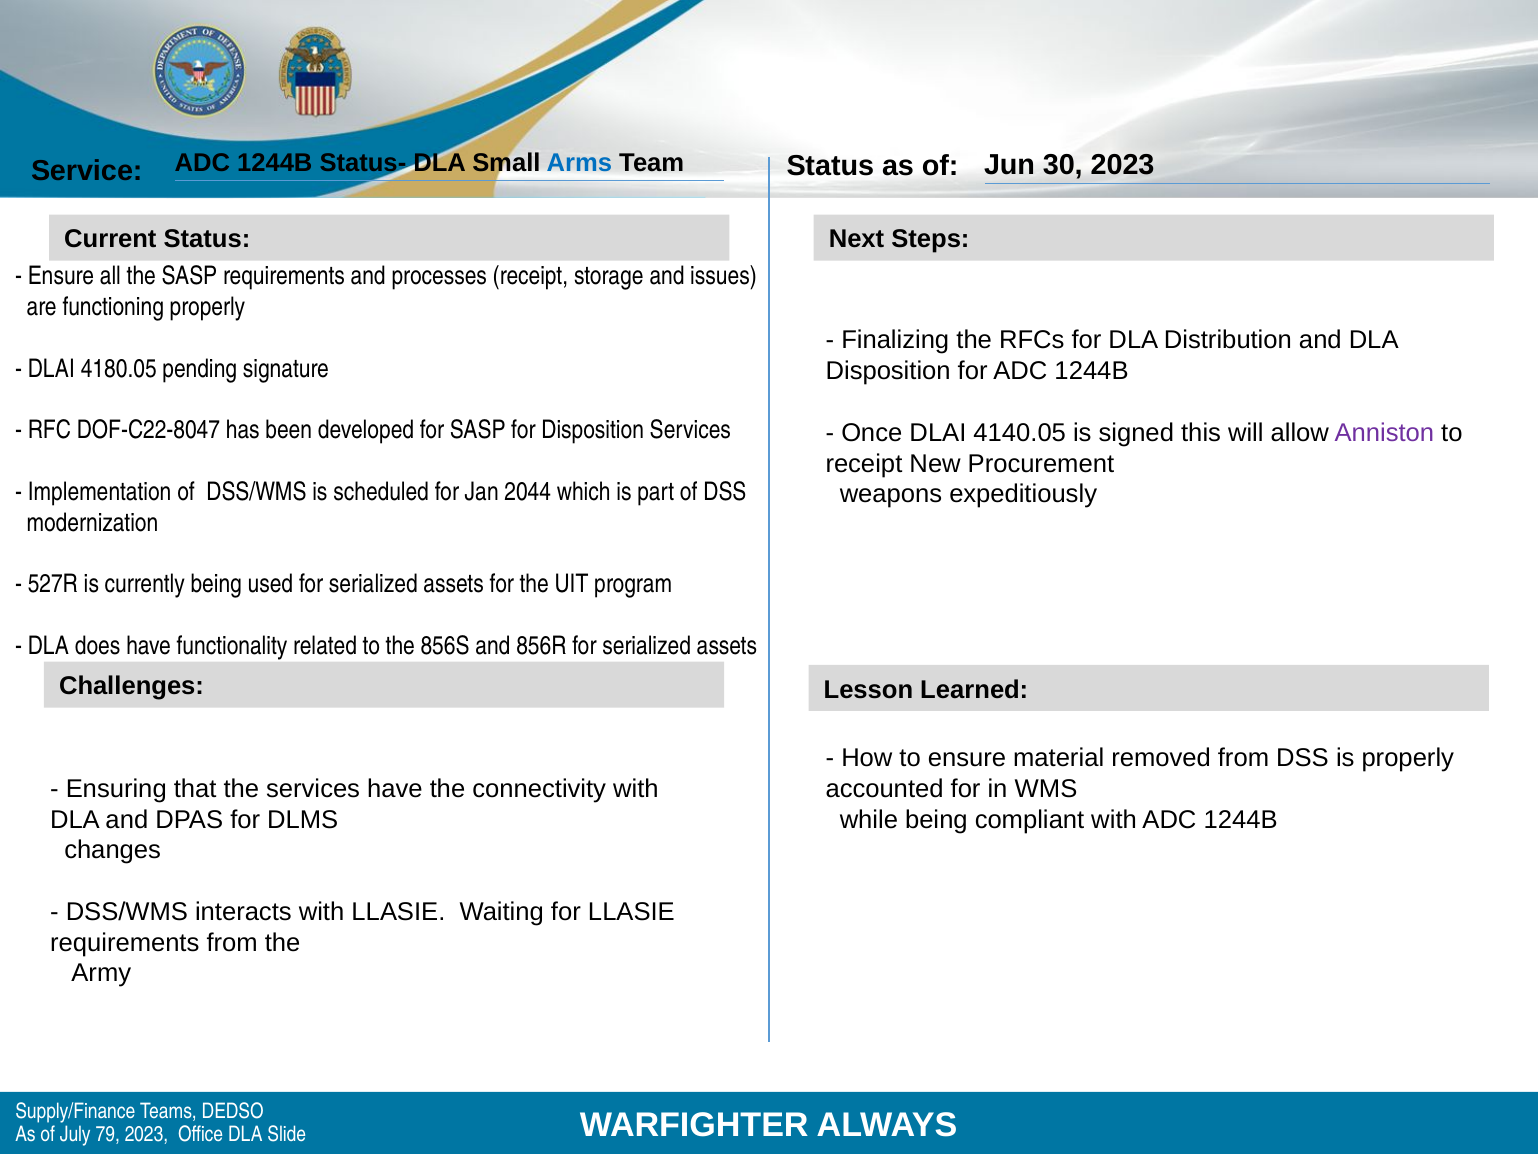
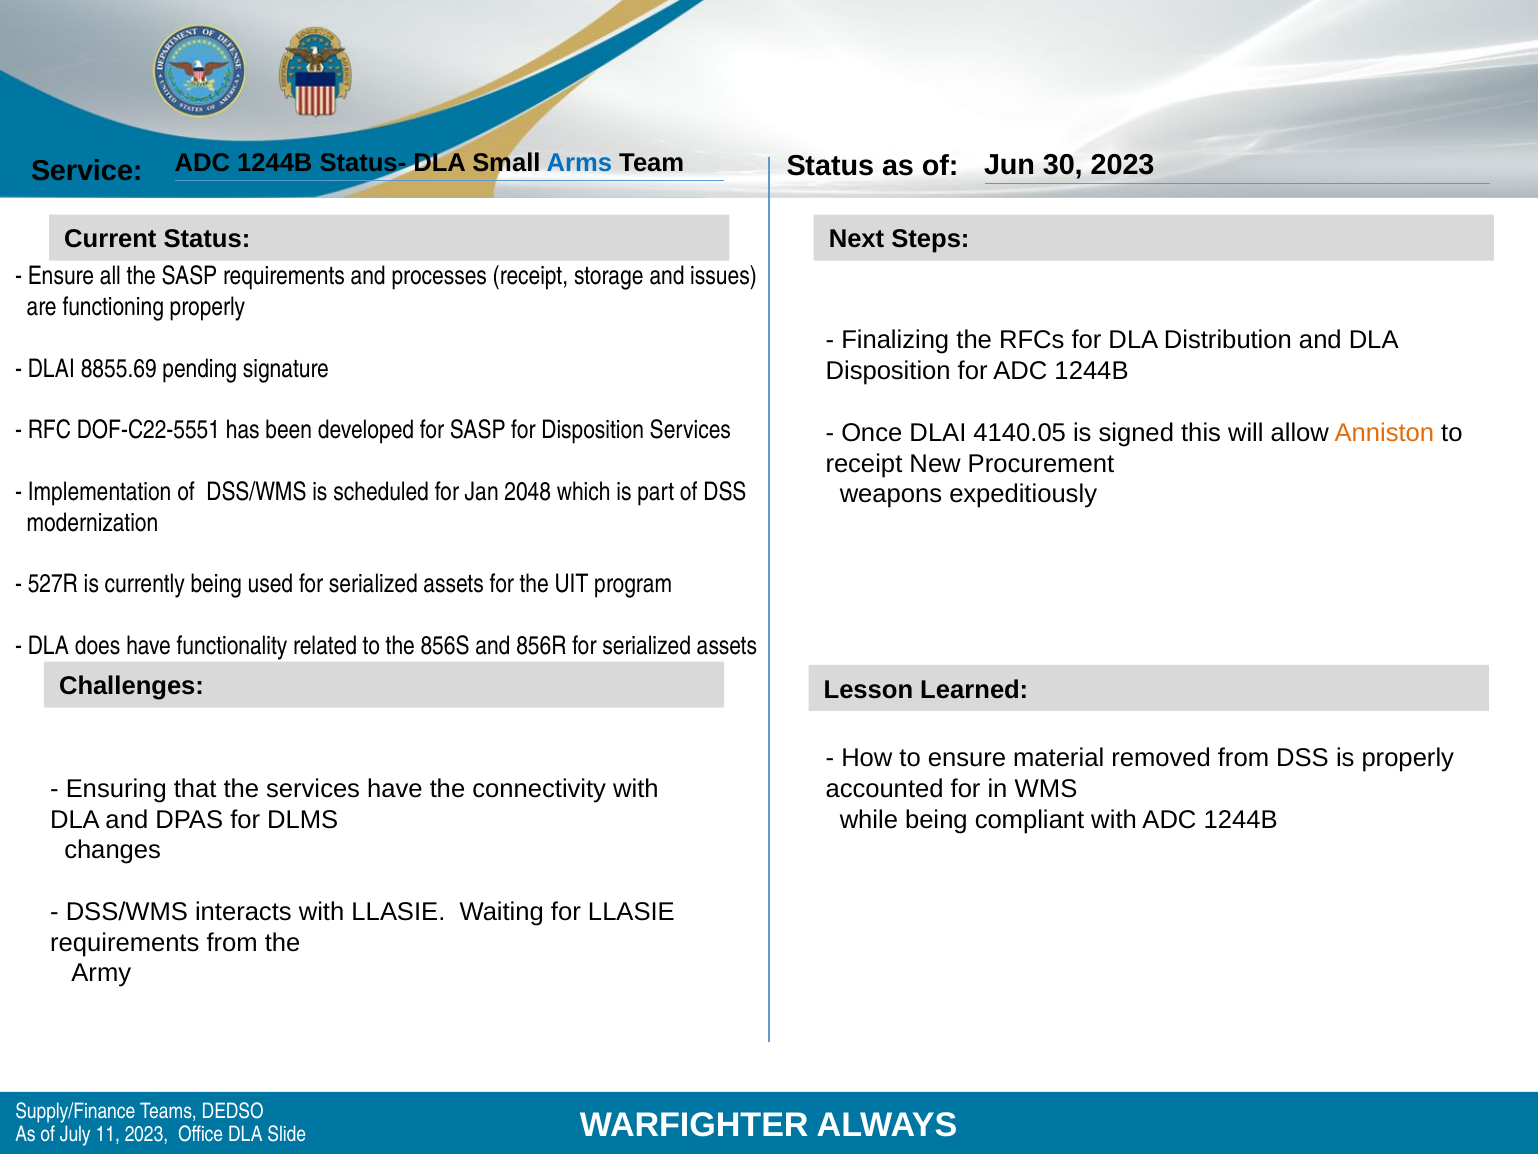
4180.05: 4180.05 -> 8855.69
DOF-C22-8047: DOF-C22-8047 -> DOF-C22-5551
Anniston colour: purple -> orange
2044: 2044 -> 2048
79: 79 -> 11
